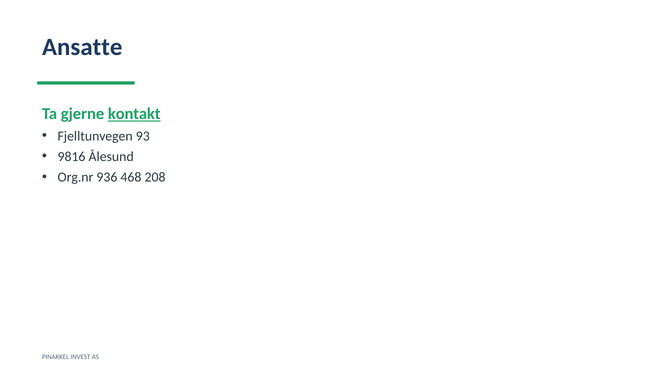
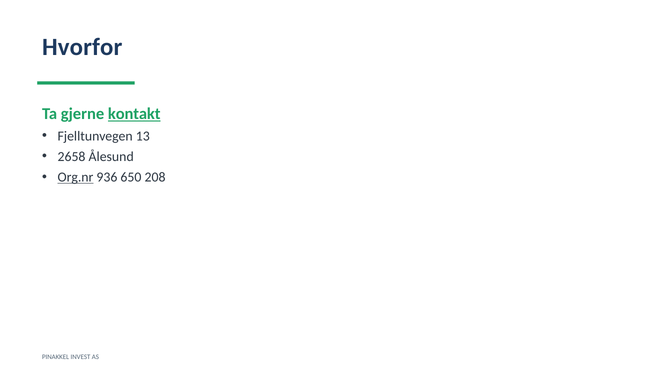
Ansatte: Ansatte -> Hvorfor
93: 93 -> 13
9816: 9816 -> 2658
Org.nr underline: none -> present
468: 468 -> 650
